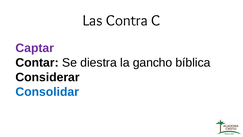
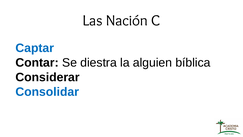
Contra: Contra -> Nación
Captar colour: purple -> blue
gancho: gancho -> alguien
